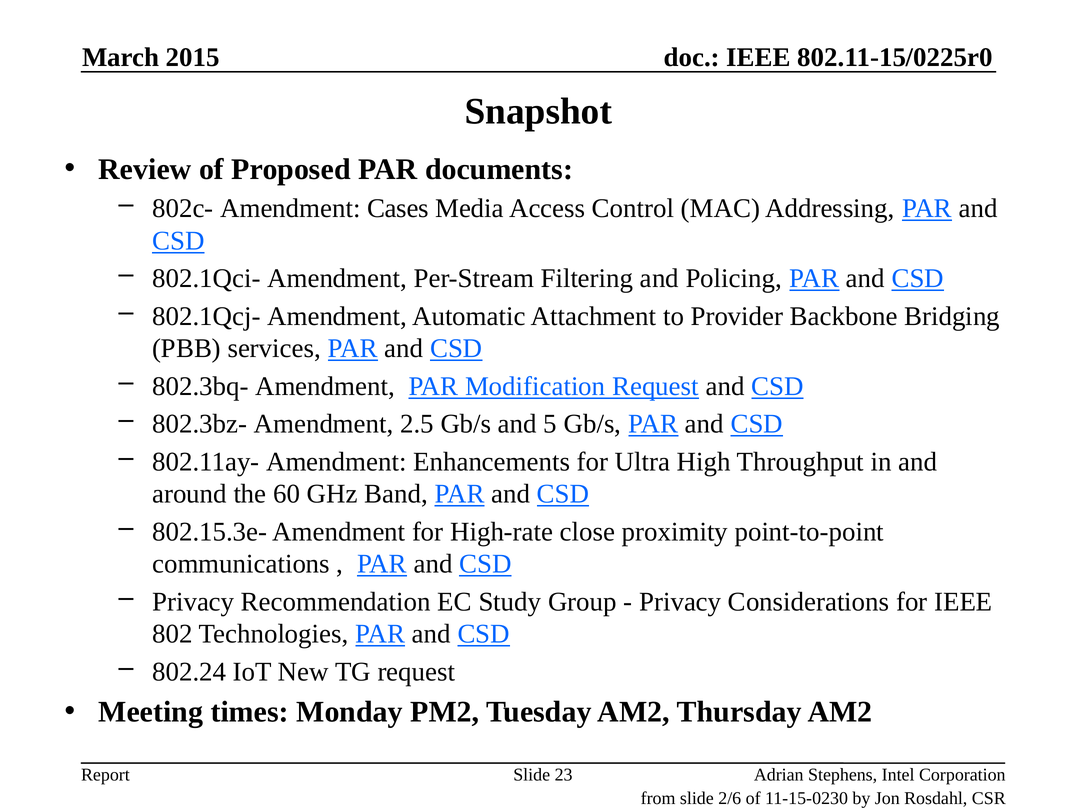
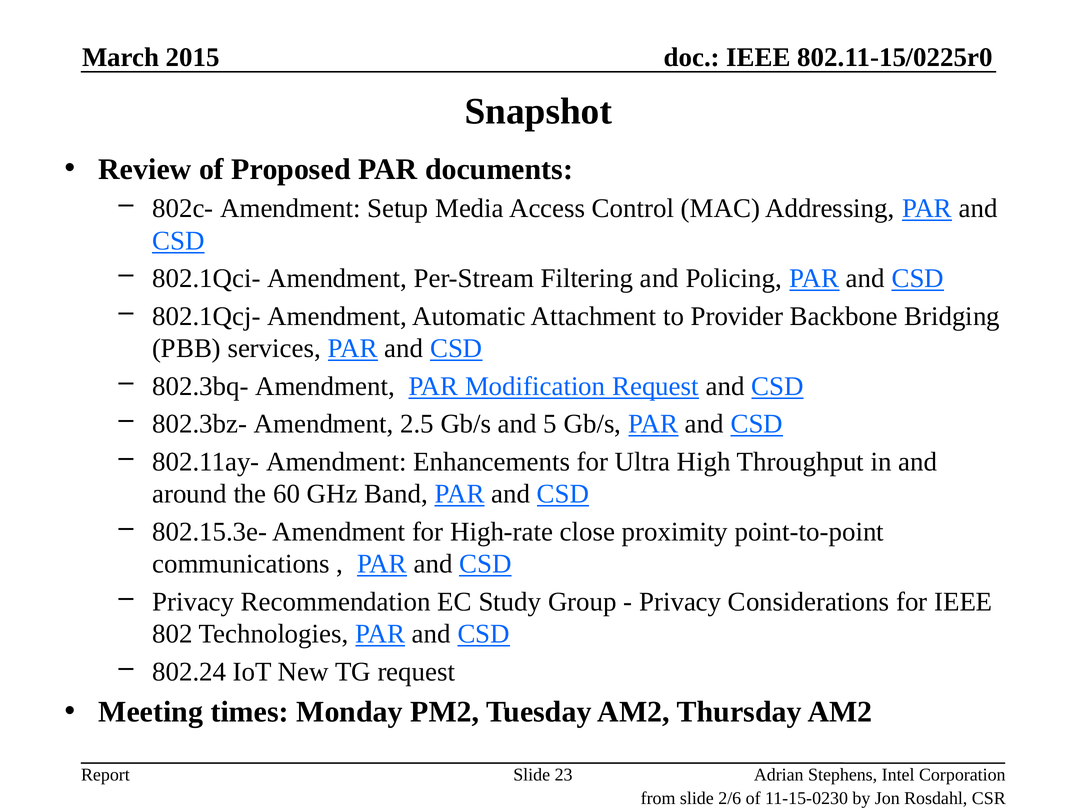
Cases: Cases -> Setup
